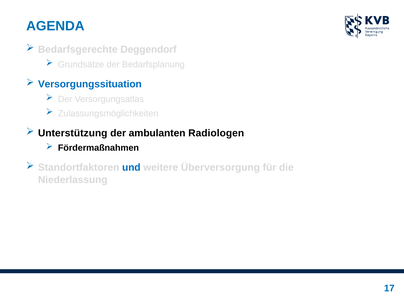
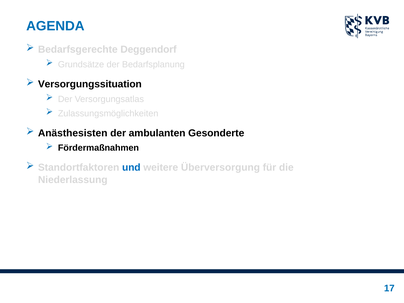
Versorgungssituation colour: blue -> black
Unterstützung: Unterstützung -> Anästhesisten
Radiologen: Radiologen -> Gesonderte
